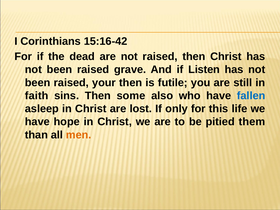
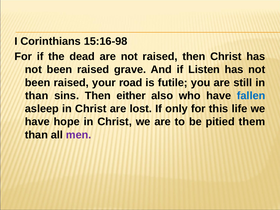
15:16-42: 15:16-42 -> 15:16-98
your then: then -> road
faith at (37, 96): faith -> than
some: some -> either
men colour: orange -> purple
